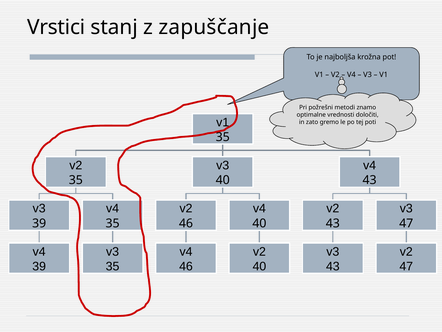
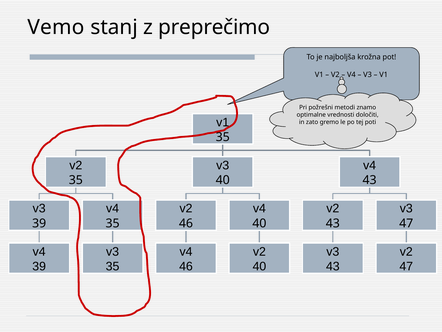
Vrstici: Vrstici -> Vemo
zapuščanje: zapuščanje -> preprečimo
